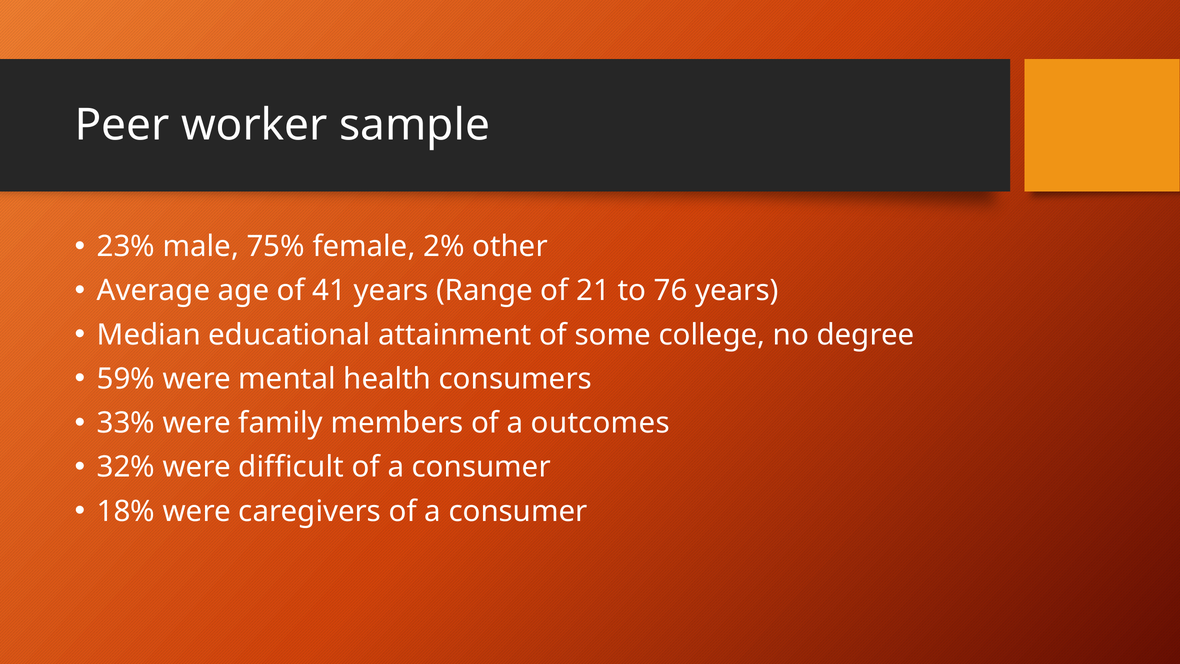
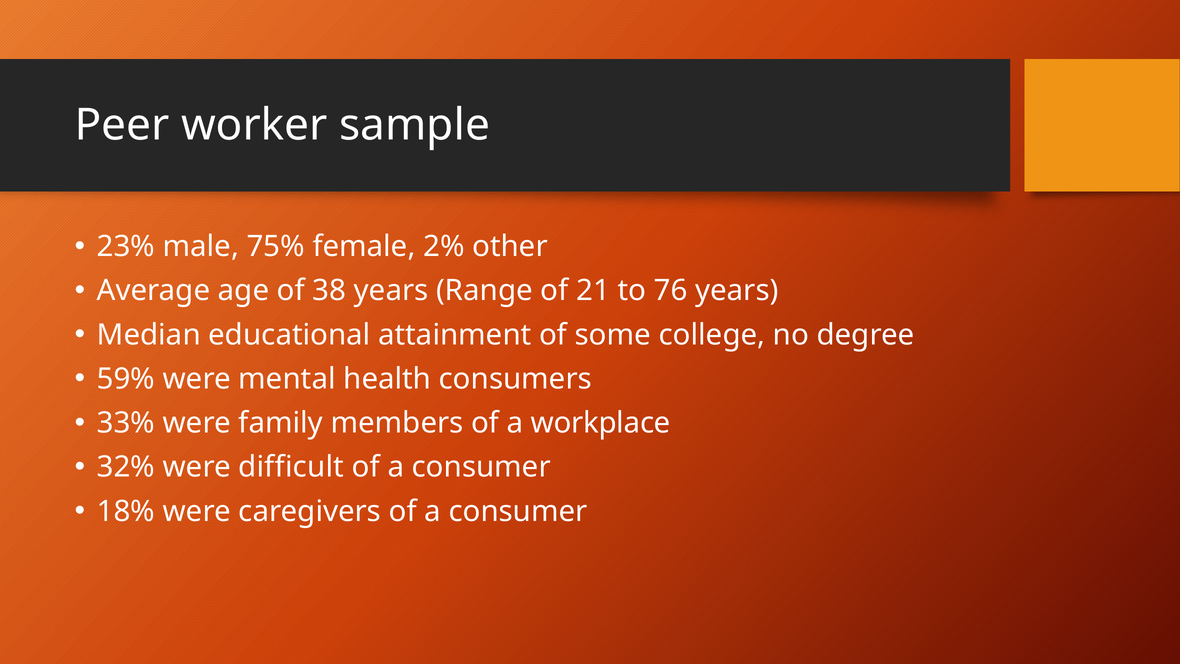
41: 41 -> 38
outcomes: outcomes -> workplace
